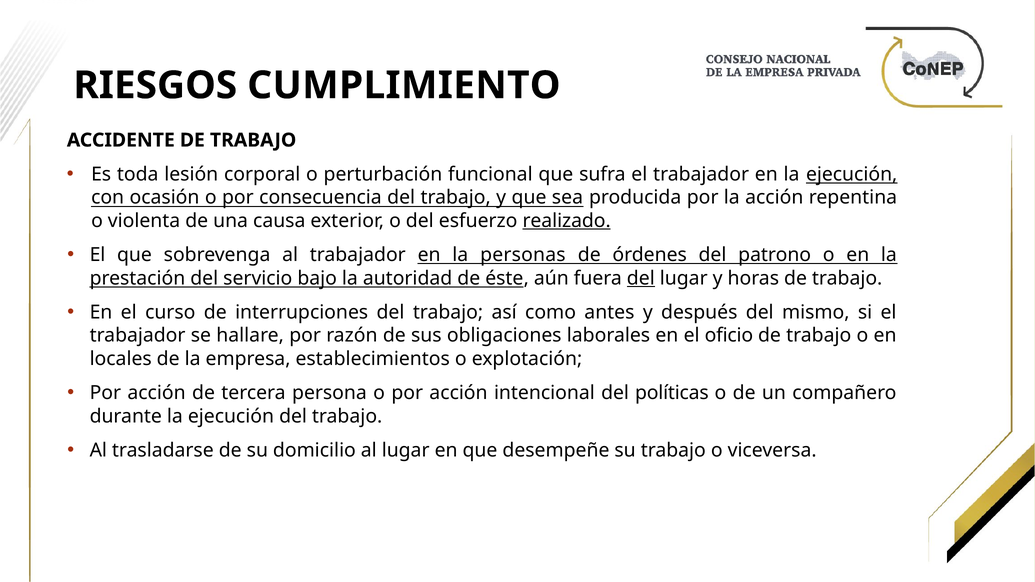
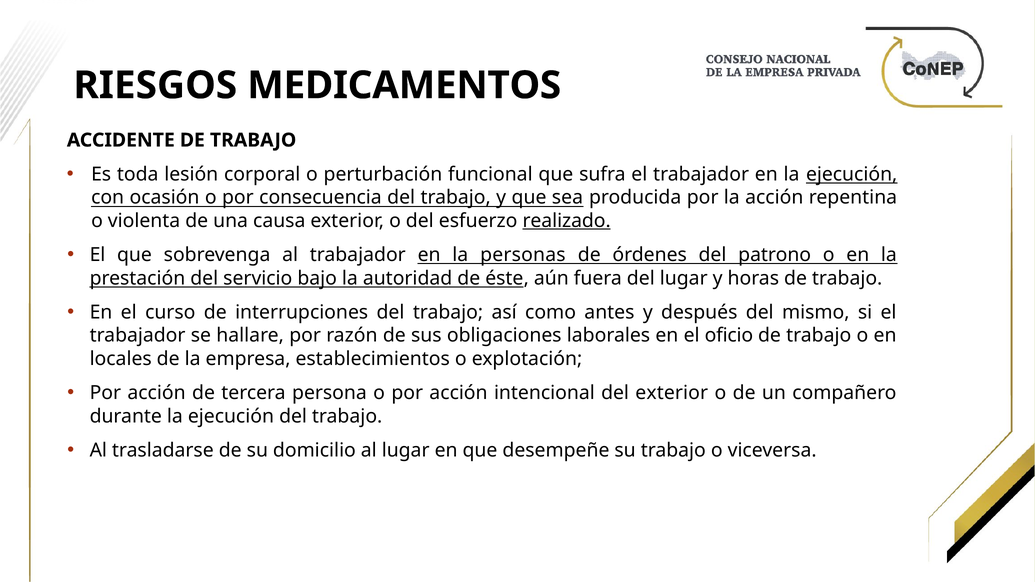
CUMPLIMIENTO: CUMPLIMIENTO -> MEDICAMENTOS
del at (641, 278) underline: present -> none
del políticas: políticas -> exterior
